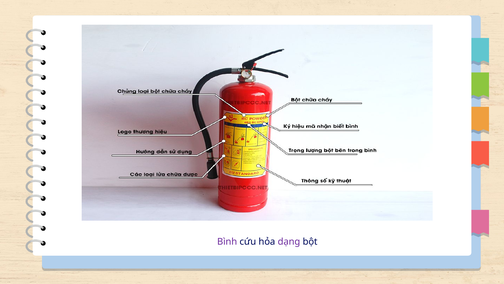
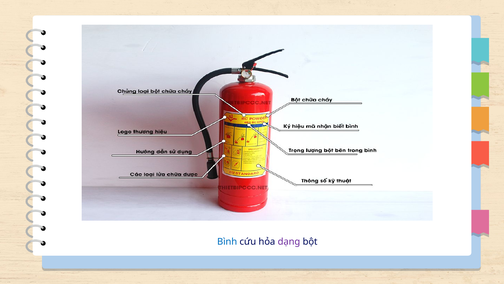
Bình at (227, 241) colour: purple -> blue
